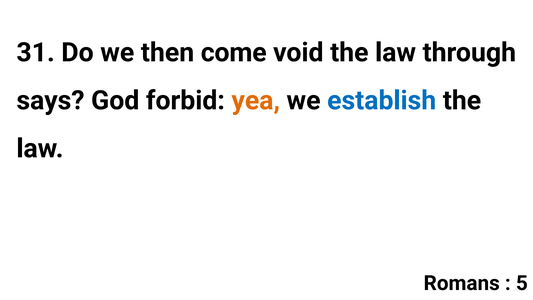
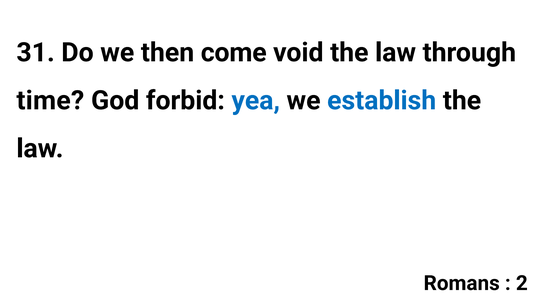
says: says -> time
yea colour: orange -> blue
5: 5 -> 2
